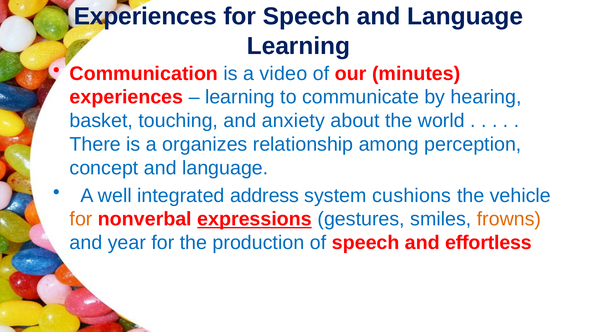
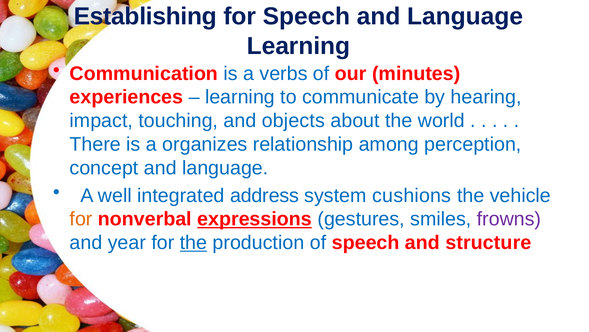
Experiences at (145, 16): Experiences -> Establishing
video: video -> verbs
basket: basket -> impact
anxiety: anxiety -> objects
frowns colour: orange -> purple
the at (194, 242) underline: none -> present
effortless: effortless -> structure
